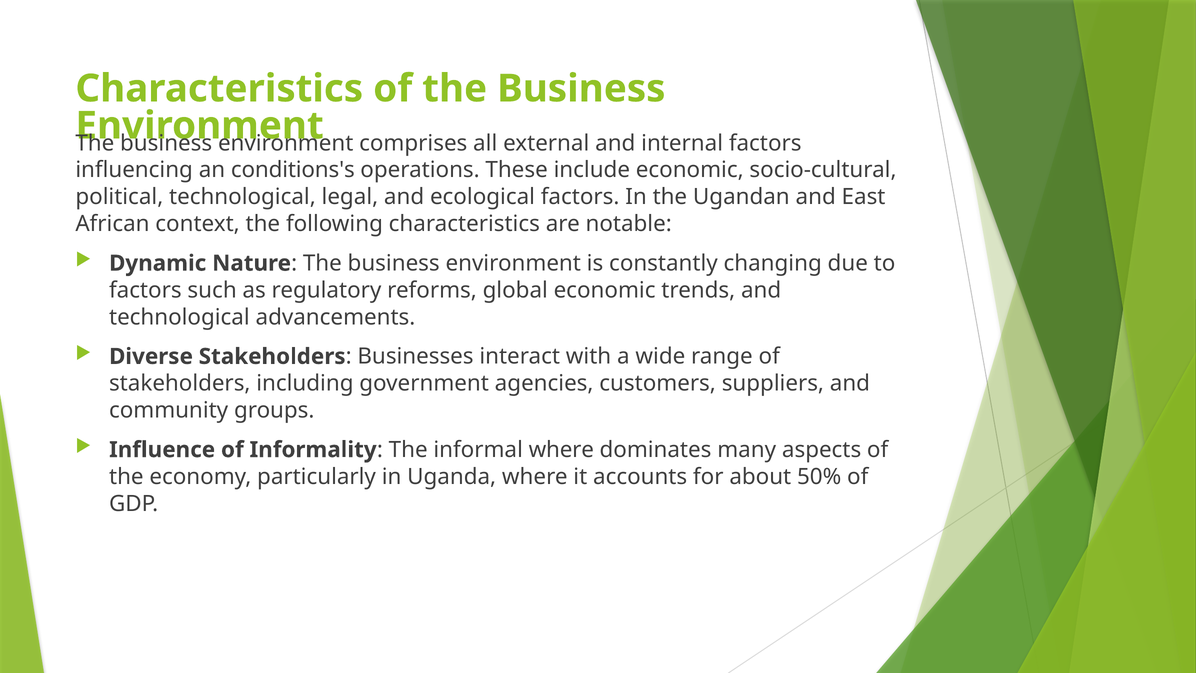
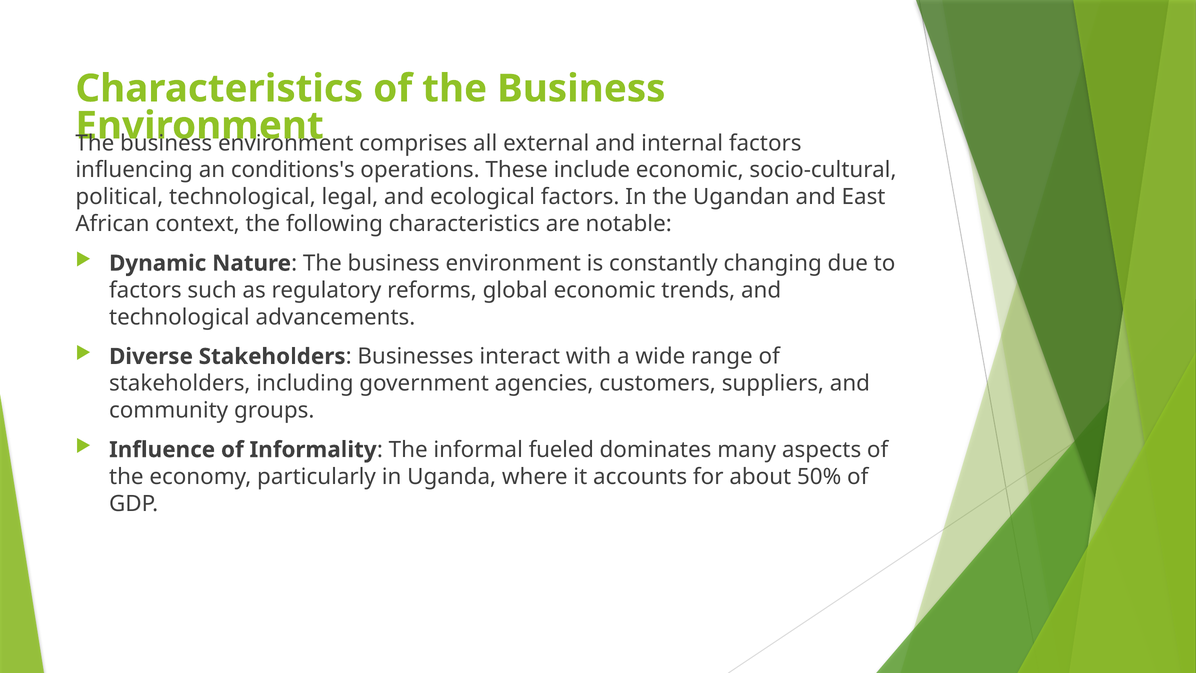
informal where: where -> fueled
